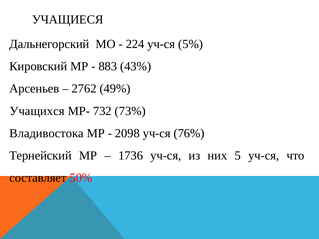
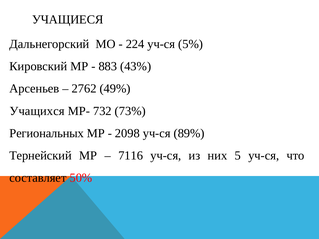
Владивостока: Владивостока -> Региональных
76%: 76% -> 89%
1736: 1736 -> 7116
